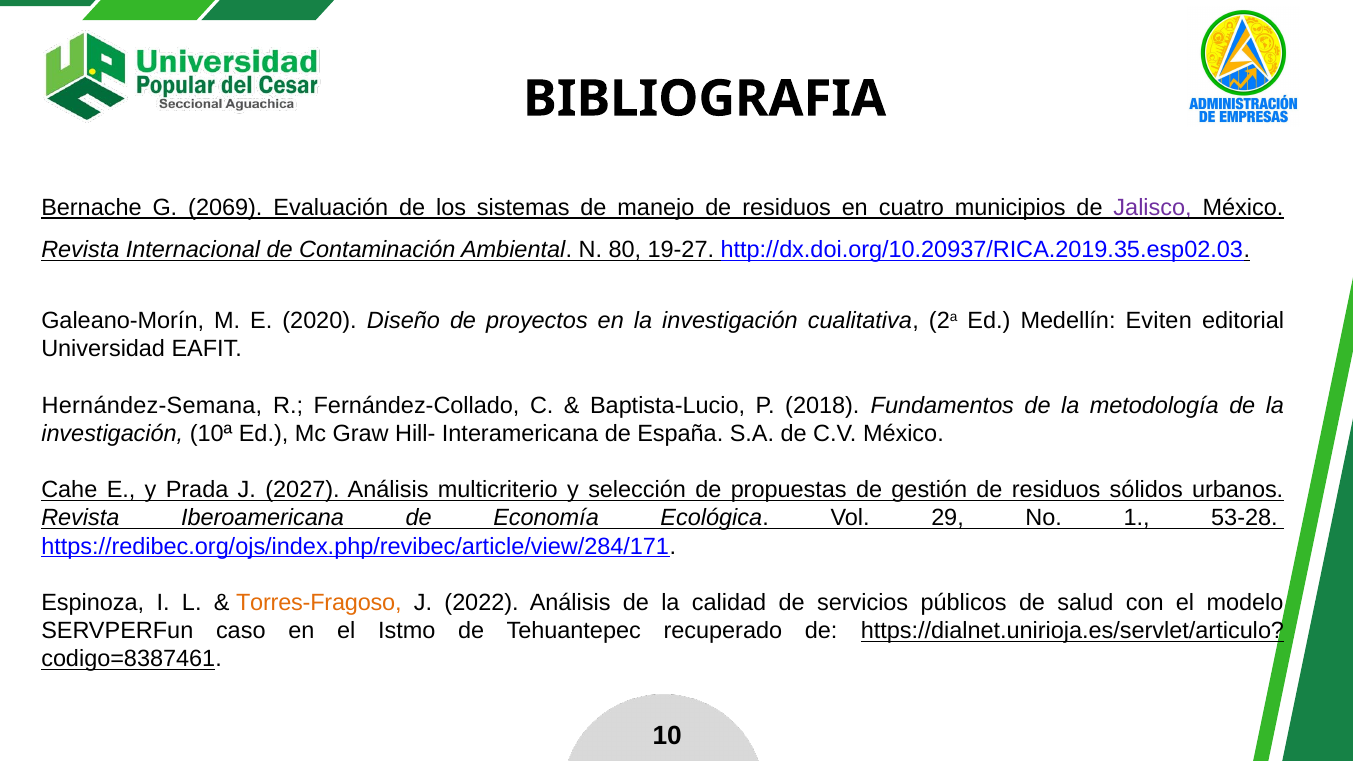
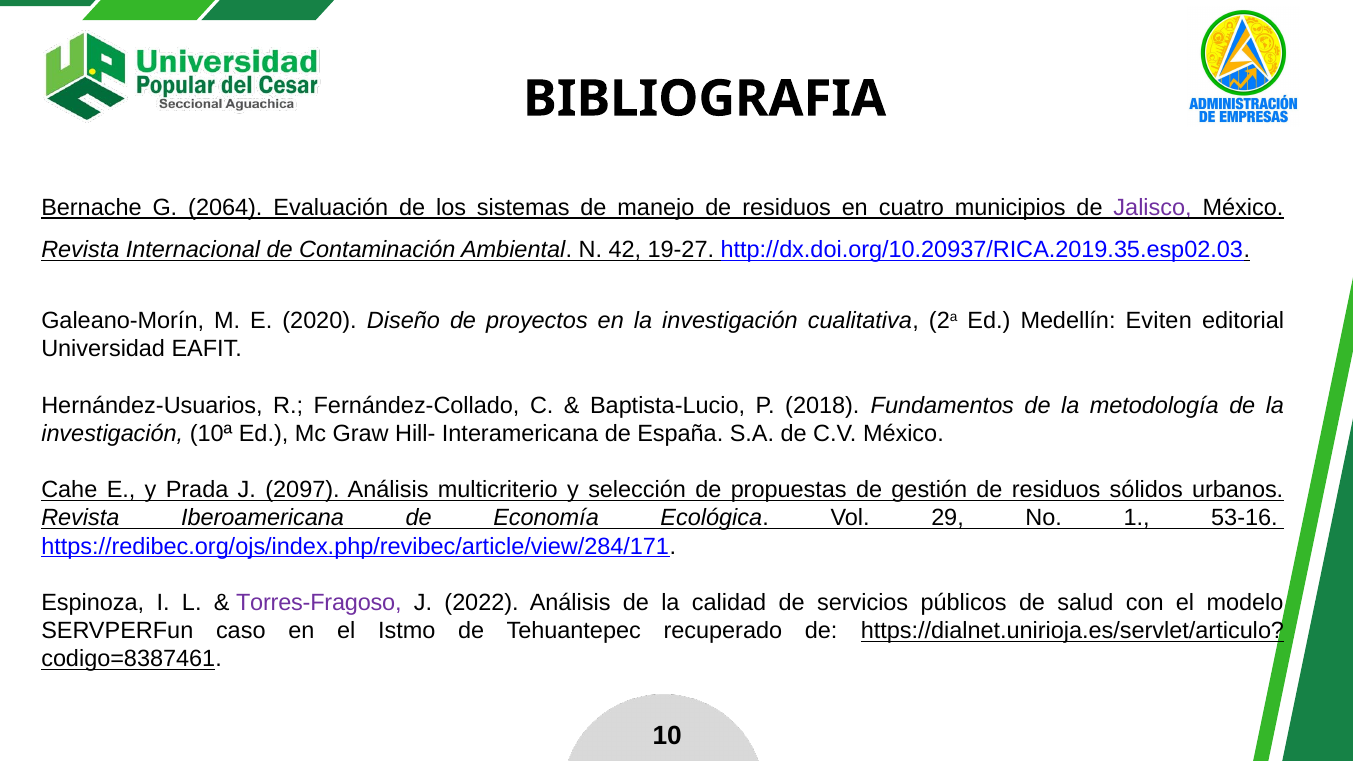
2069: 2069 -> 2064
80: 80 -> 42
Hernández-Semana: Hernández-Semana -> Hernández-Usuarios
2027: 2027 -> 2097
53-28: 53-28 -> 53-16
Torres-Fragoso colour: orange -> purple
